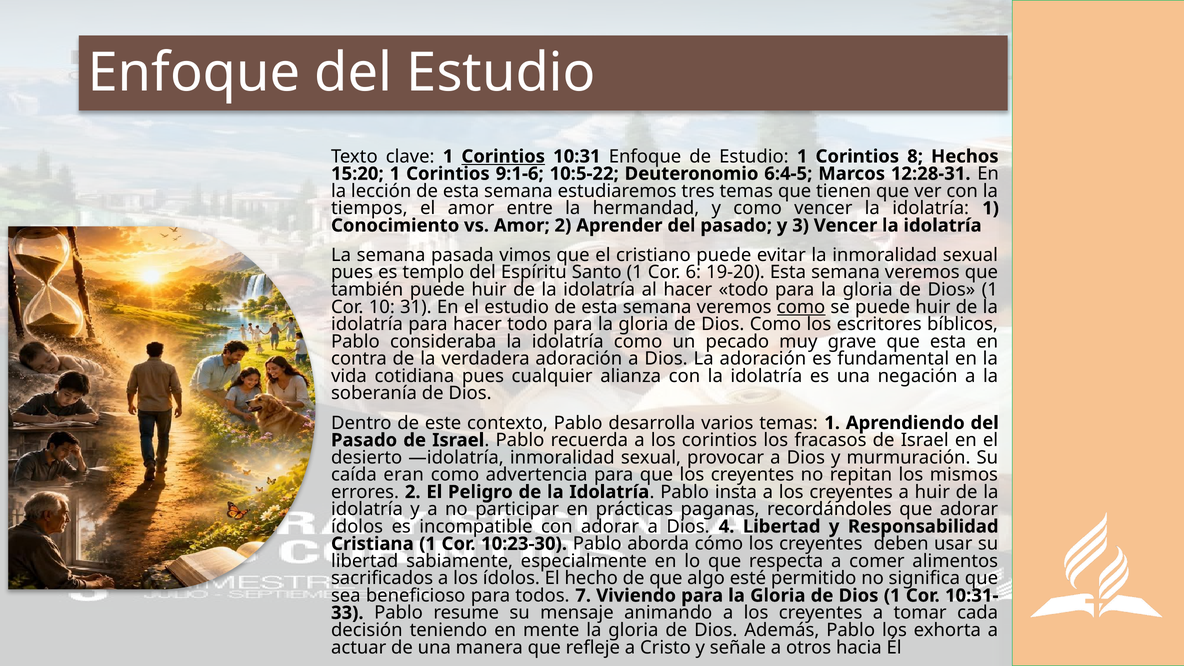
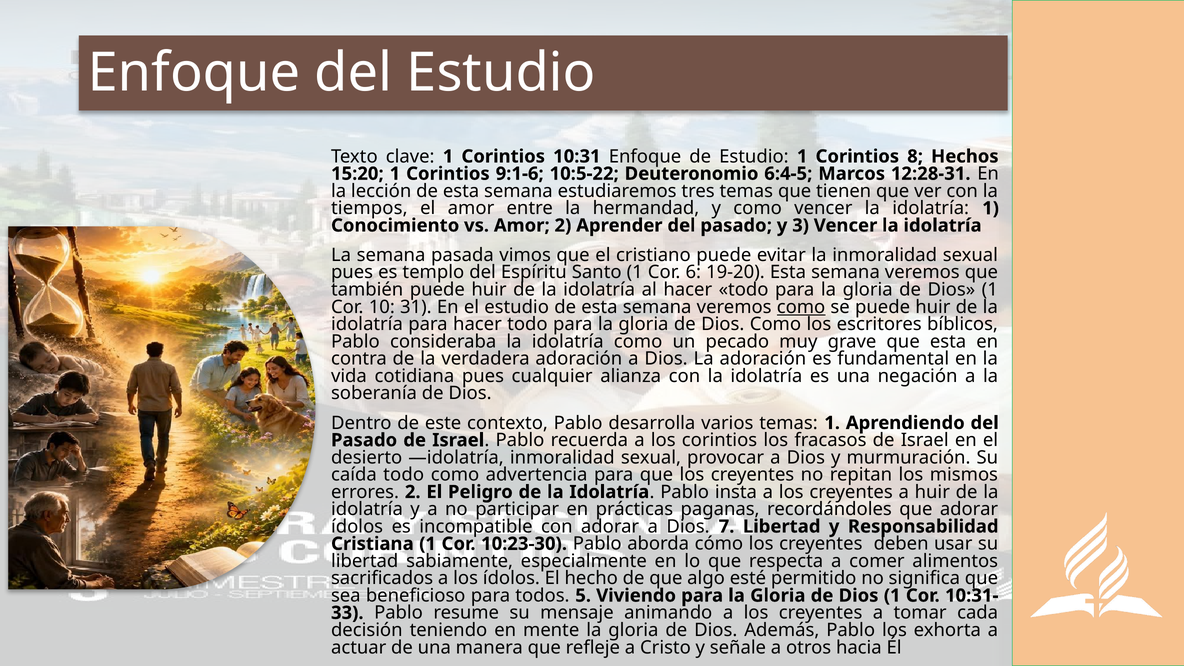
Corintios at (503, 156) underline: present -> none
caída eran: eran -> todo
4: 4 -> 7
7: 7 -> 5
